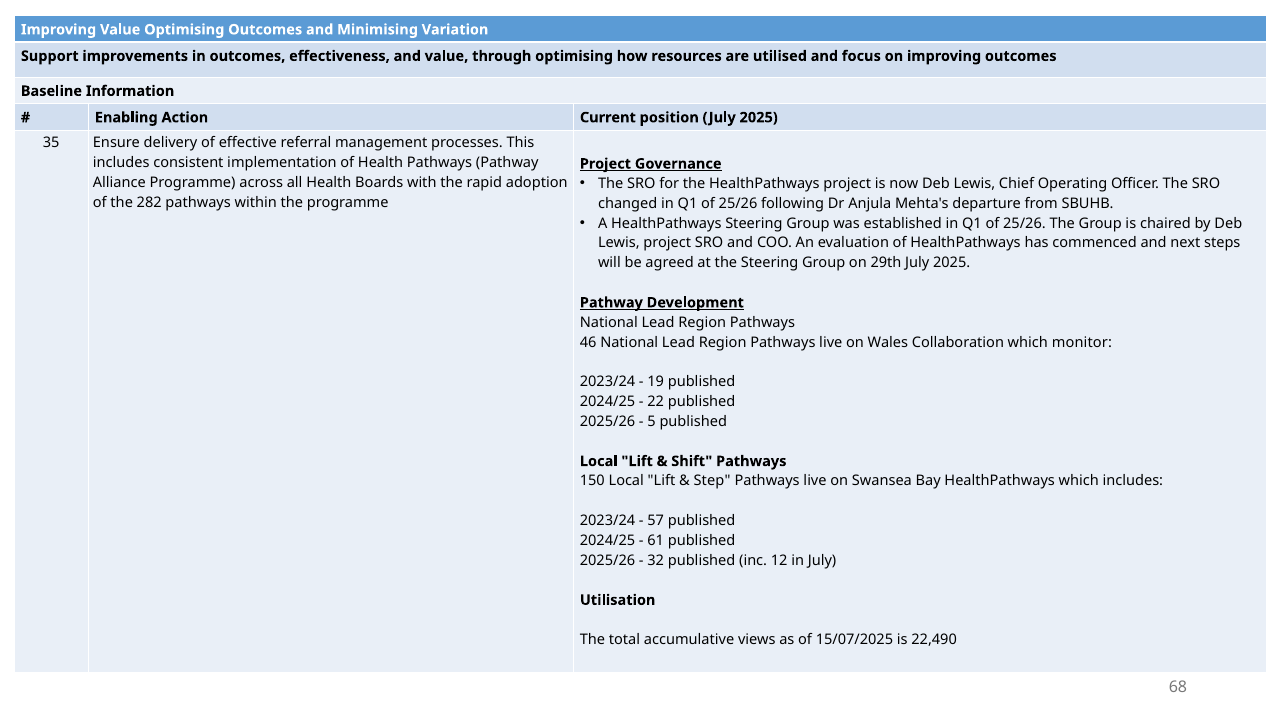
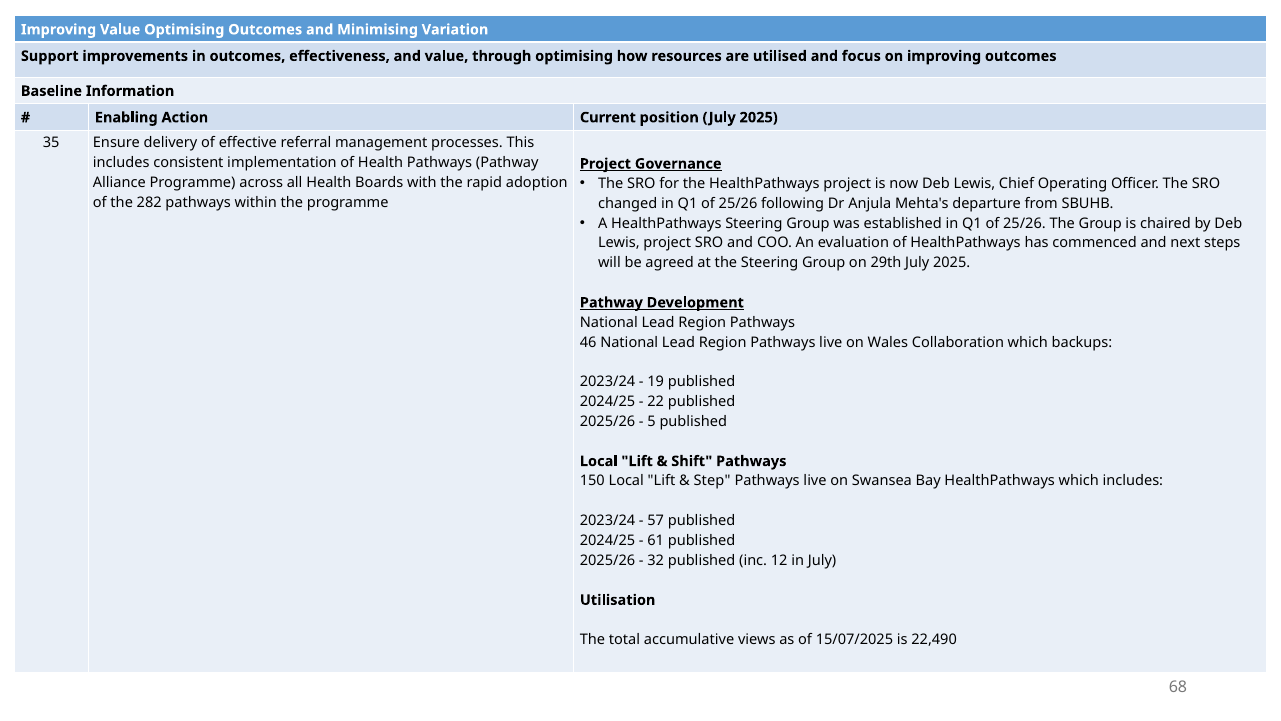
monitor: monitor -> backups
